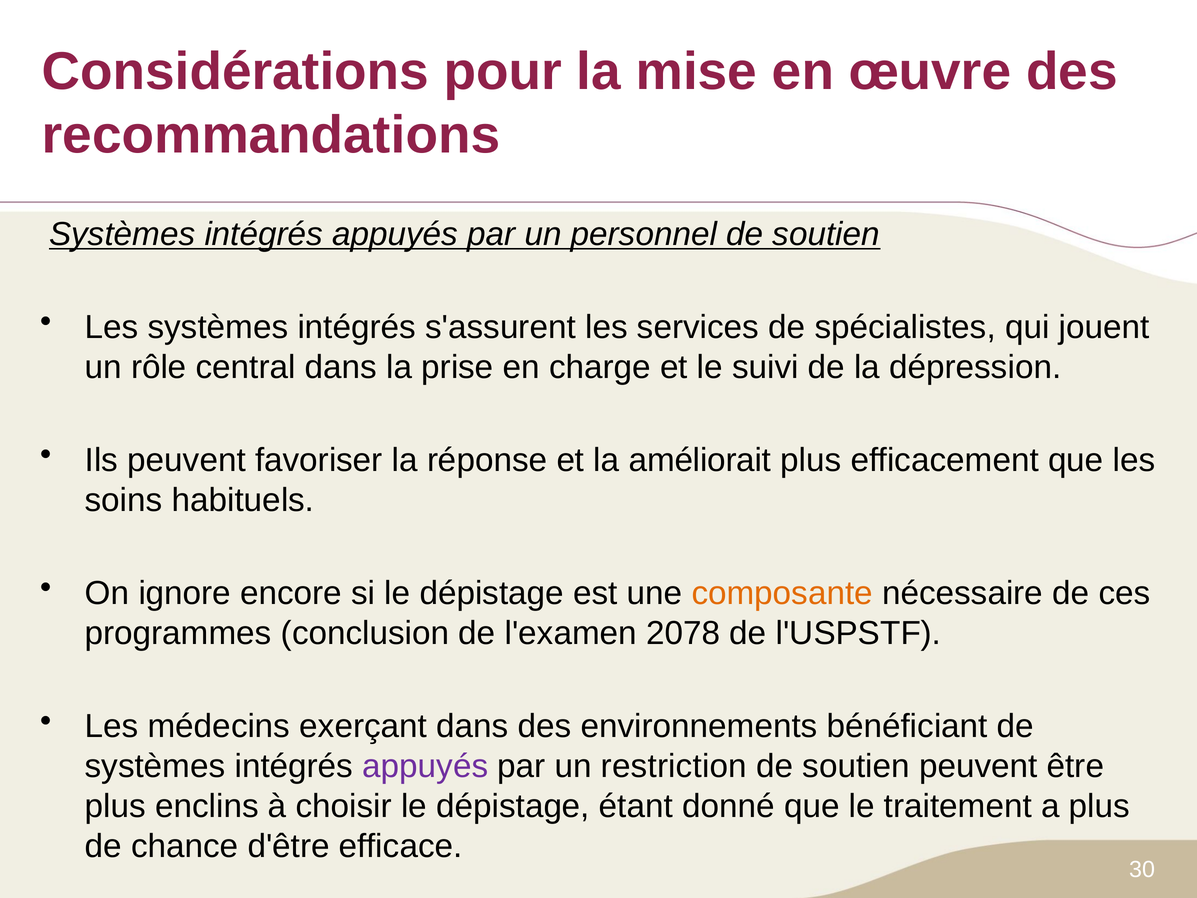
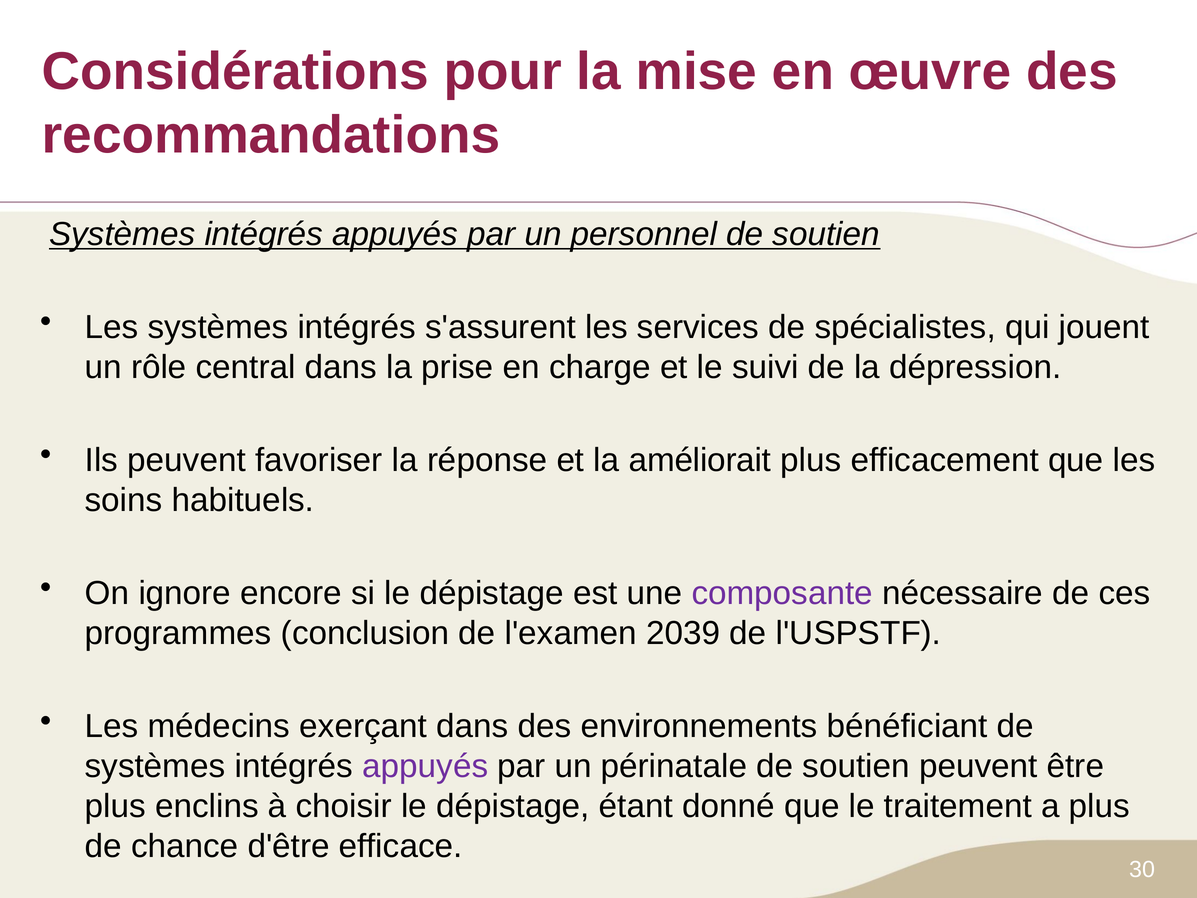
composante colour: orange -> purple
2078: 2078 -> 2039
restriction: restriction -> périnatale
